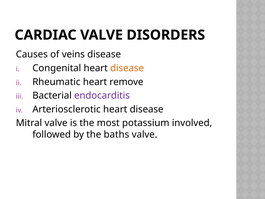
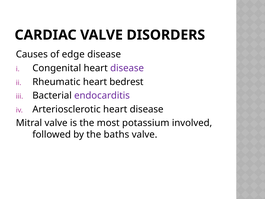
veins: veins -> edge
disease at (127, 68) colour: orange -> purple
remove: remove -> bedrest
